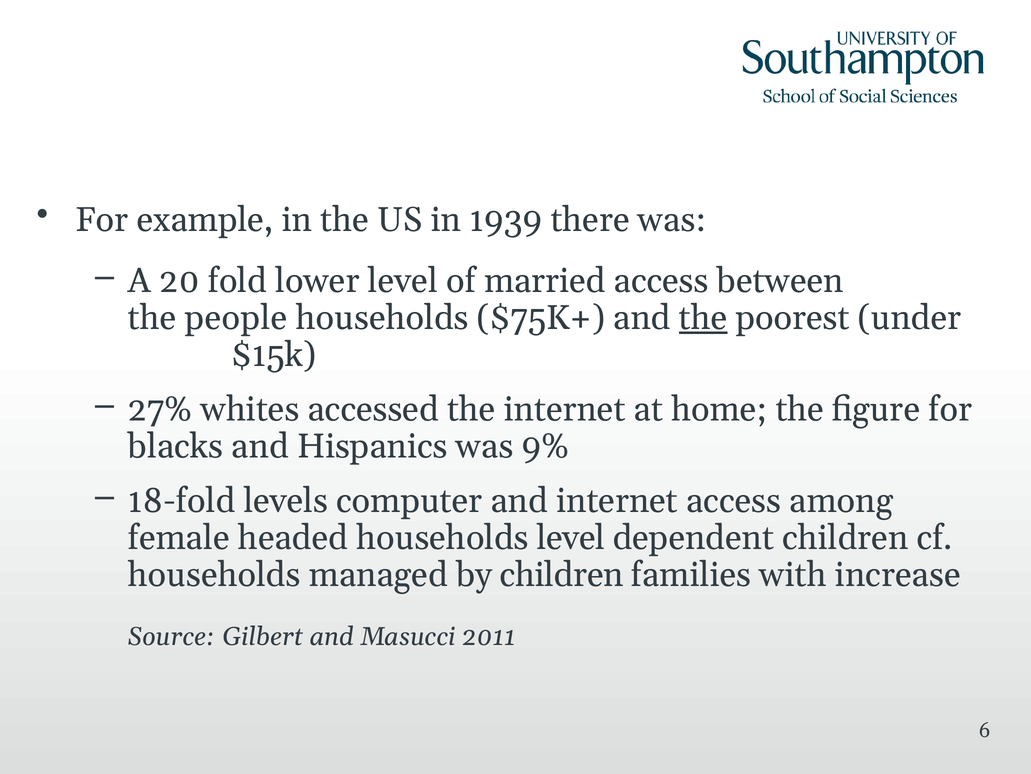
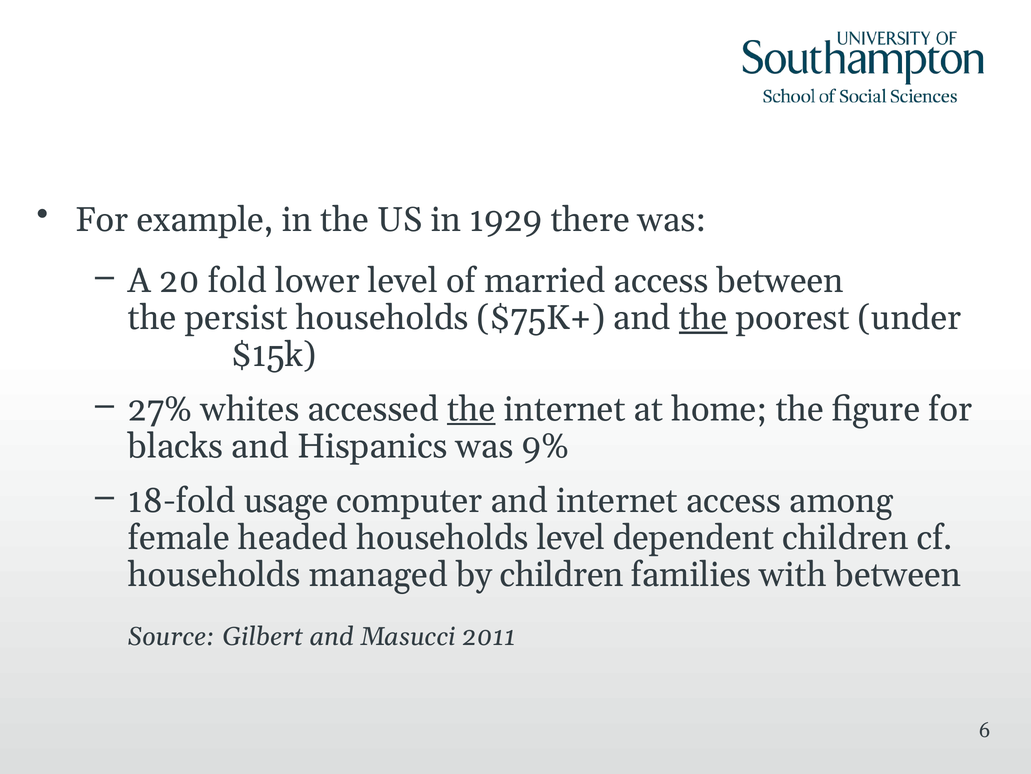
1939: 1939 -> 1929
people: people -> persist
the at (471, 409) underline: none -> present
levels: levels -> usage
with increase: increase -> between
